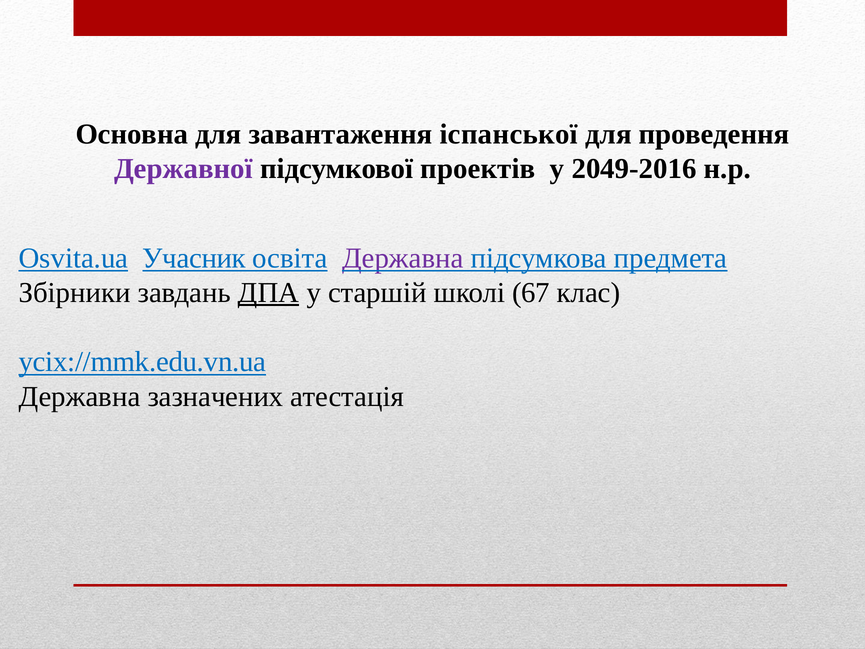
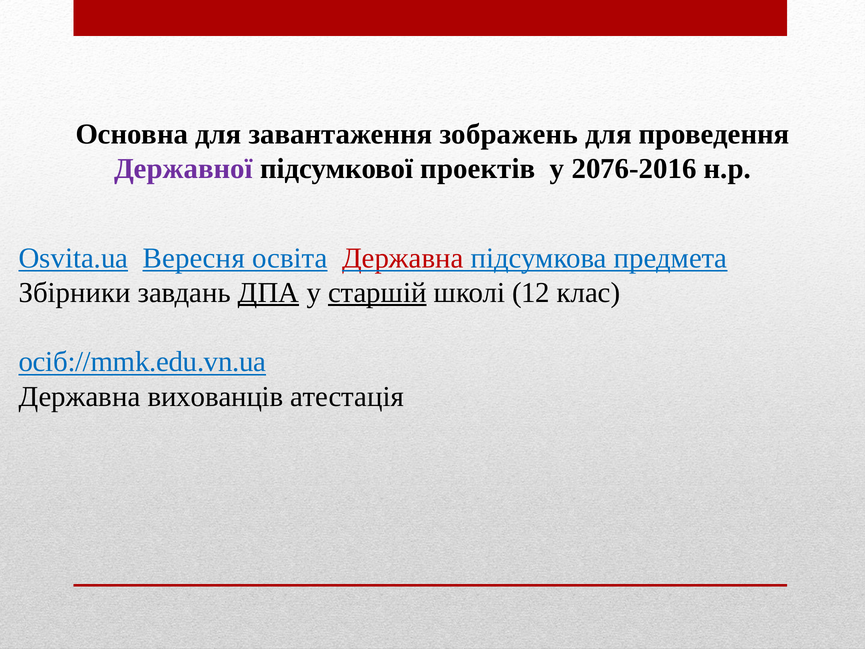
іспанської: іспанської -> зображень
2049-2016: 2049-2016 -> 2076-2016
Учасник: Учасник -> Вересня
Державна at (403, 258) colour: purple -> red
старшій underline: none -> present
67: 67 -> 12
усіх://mmk.edu.vn.ua: усіх://mmk.edu.vn.ua -> осіб://mmk.edu.vn.ua
зазначених: зазначених -> вихованців
